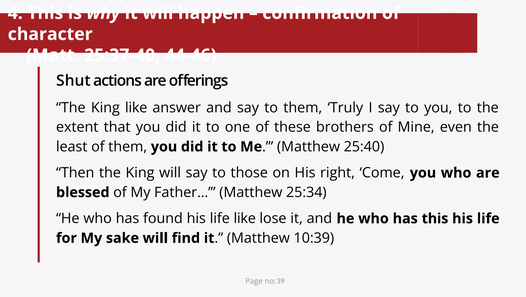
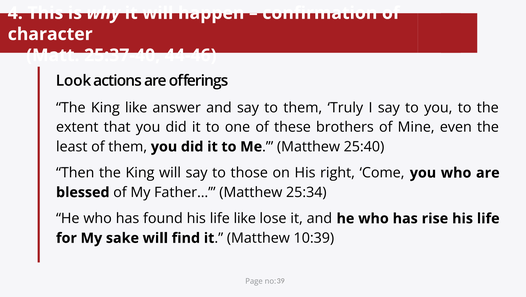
Shut: Shut -> Look
has this: this -> rise
